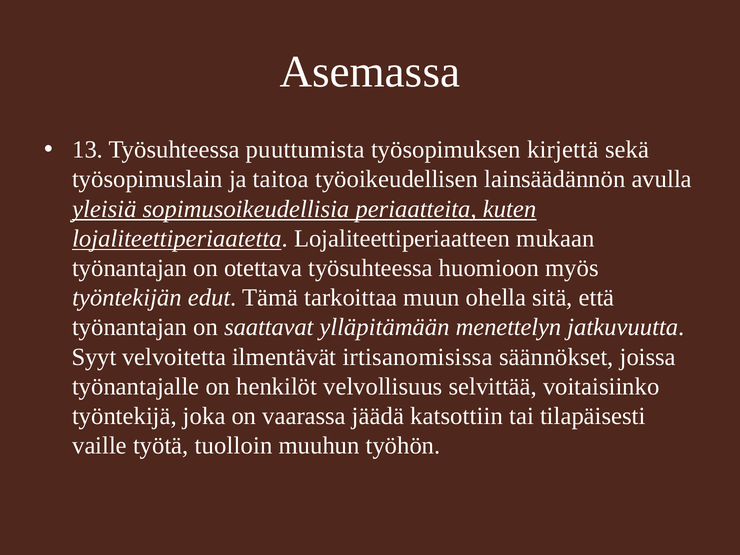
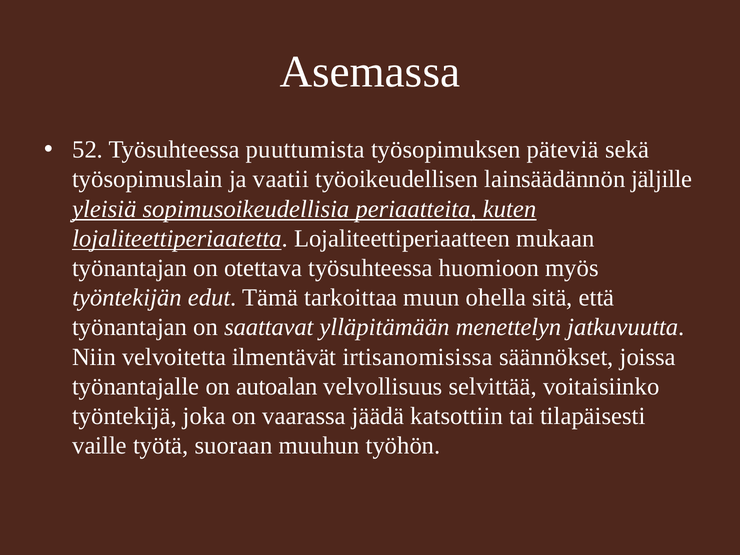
13: 13 -> 52
kirjettä: kirjettä -> päteviä
taitoa: taitoa -> vaatii
avulla: avulla -> jäljille
Syyt: Syyt -> Niin
henkilöt: henkilöt -> autoalan
tuolloin: tuolloin -> suoraan
